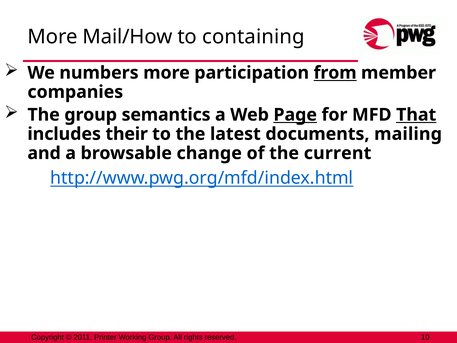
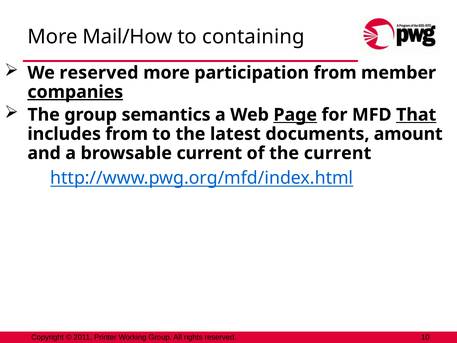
We numbers: numbers -> reserved
from at (335, 73) underline: present -> none
companies underline: none -> present
includes their: their -> from
mailing: mailing -> amount
browsable change: change -> current
